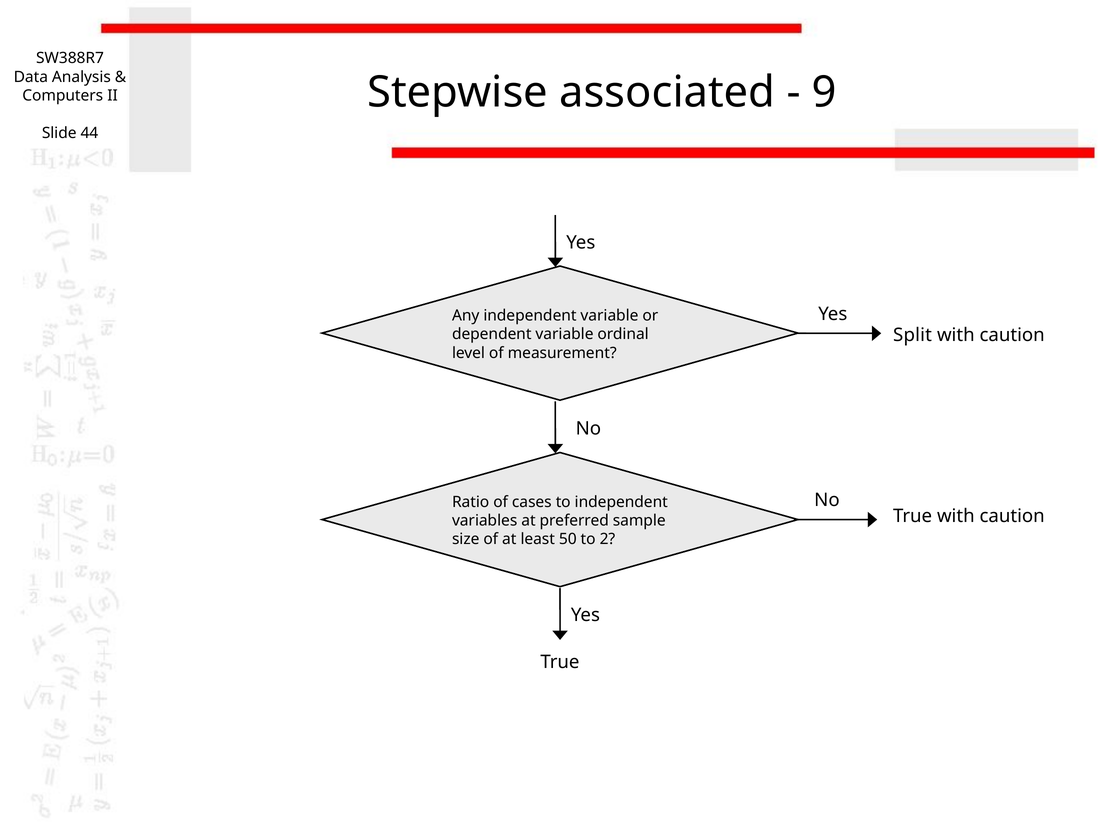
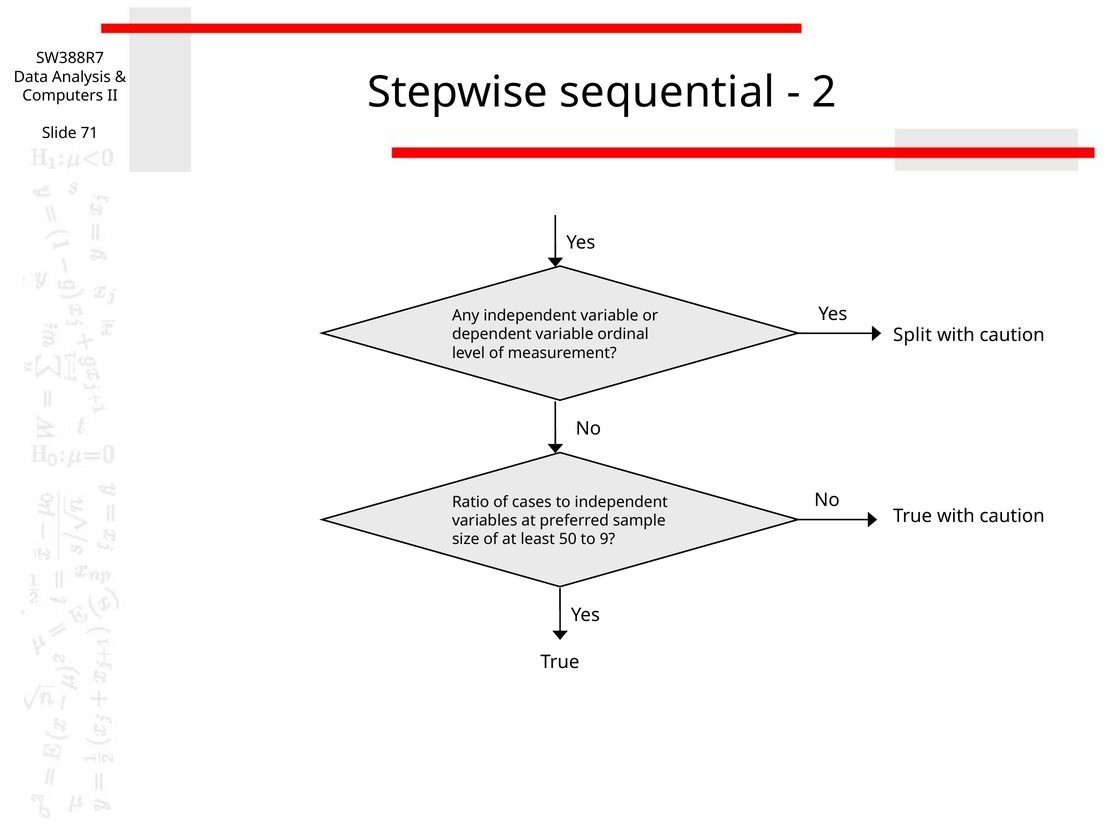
associated: associated -> sequential
9: 9 -> 2
44: 44 -> 71
2: 2 -> 9
